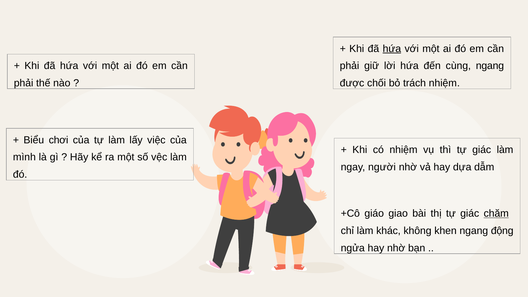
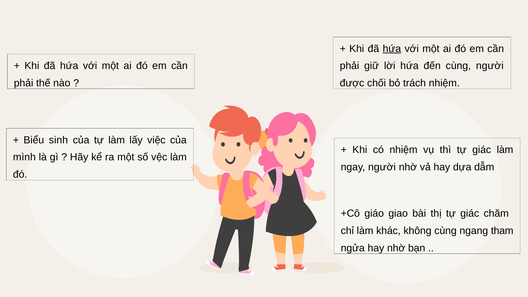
cùng ngang: ngang -> người
chơi: chơi -> sinh
chăm underline: present -> none
không khen: khen -> cùng
động: động -> tham
